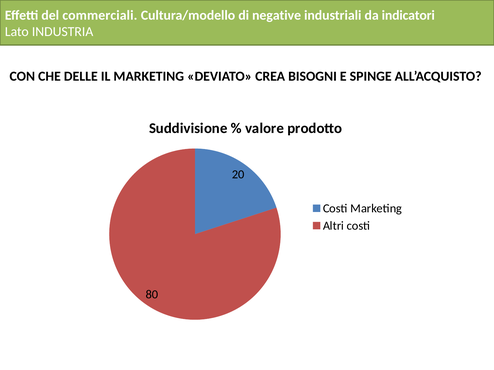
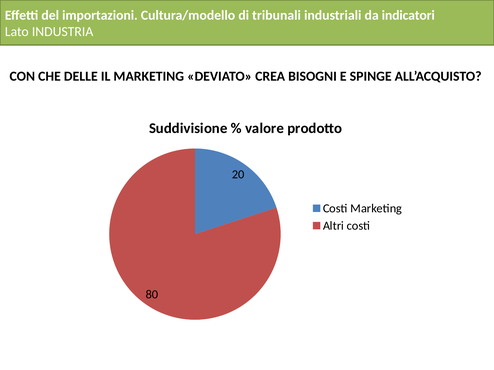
commerciali: commerciali -> importazioni
negative: negative -> tribunali
